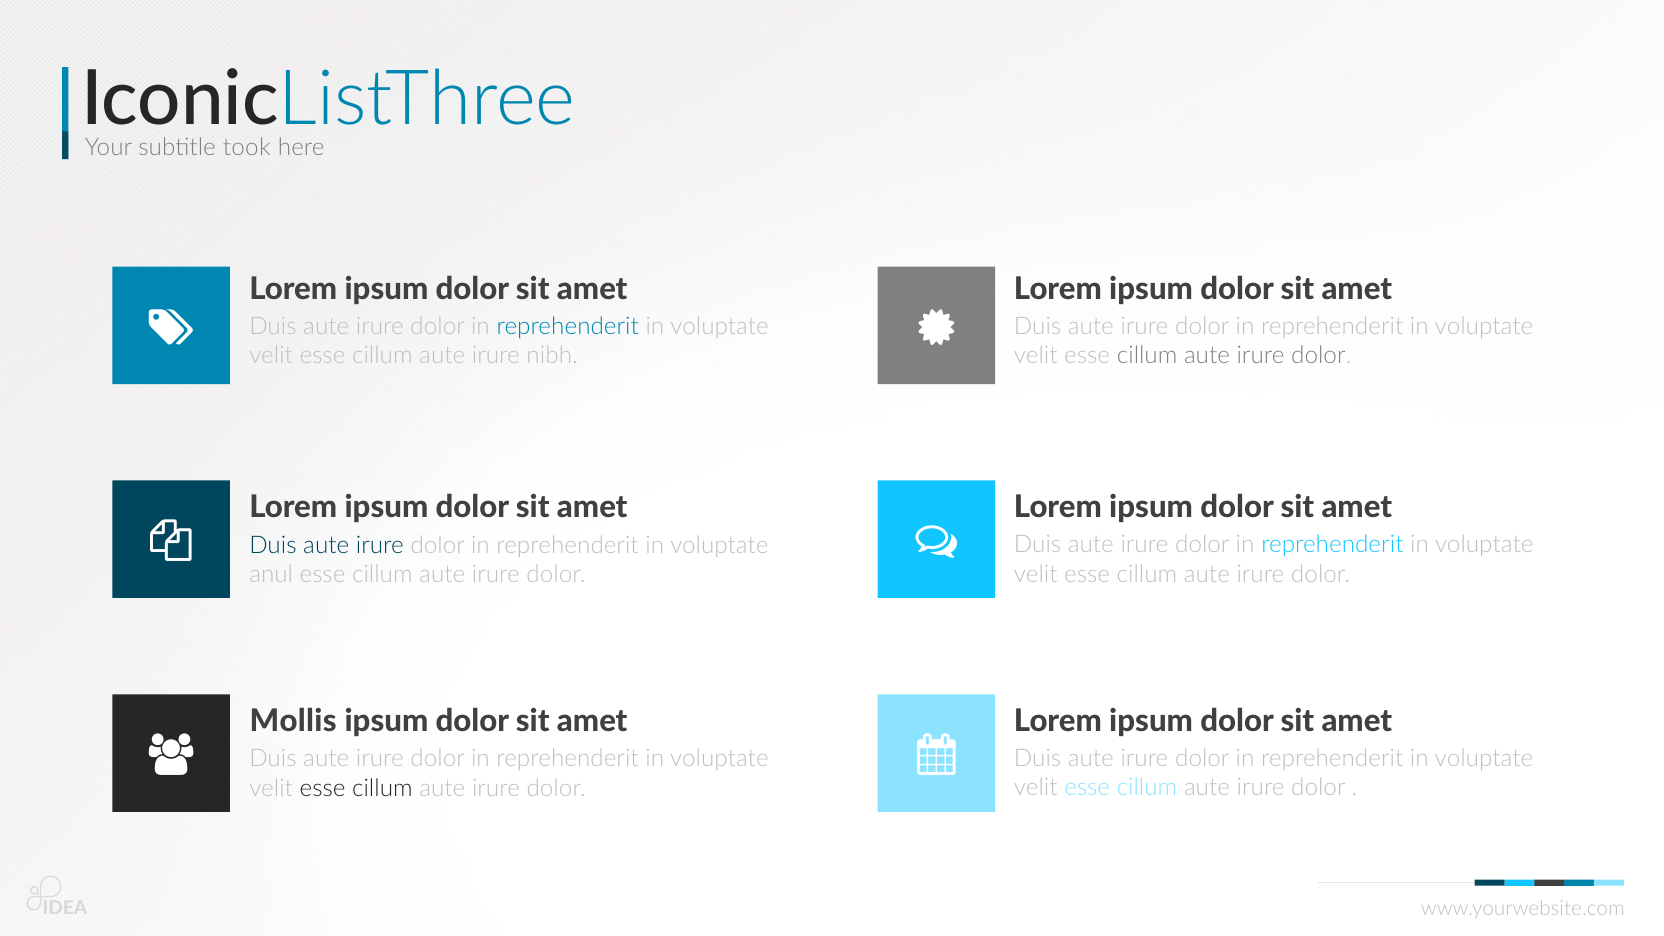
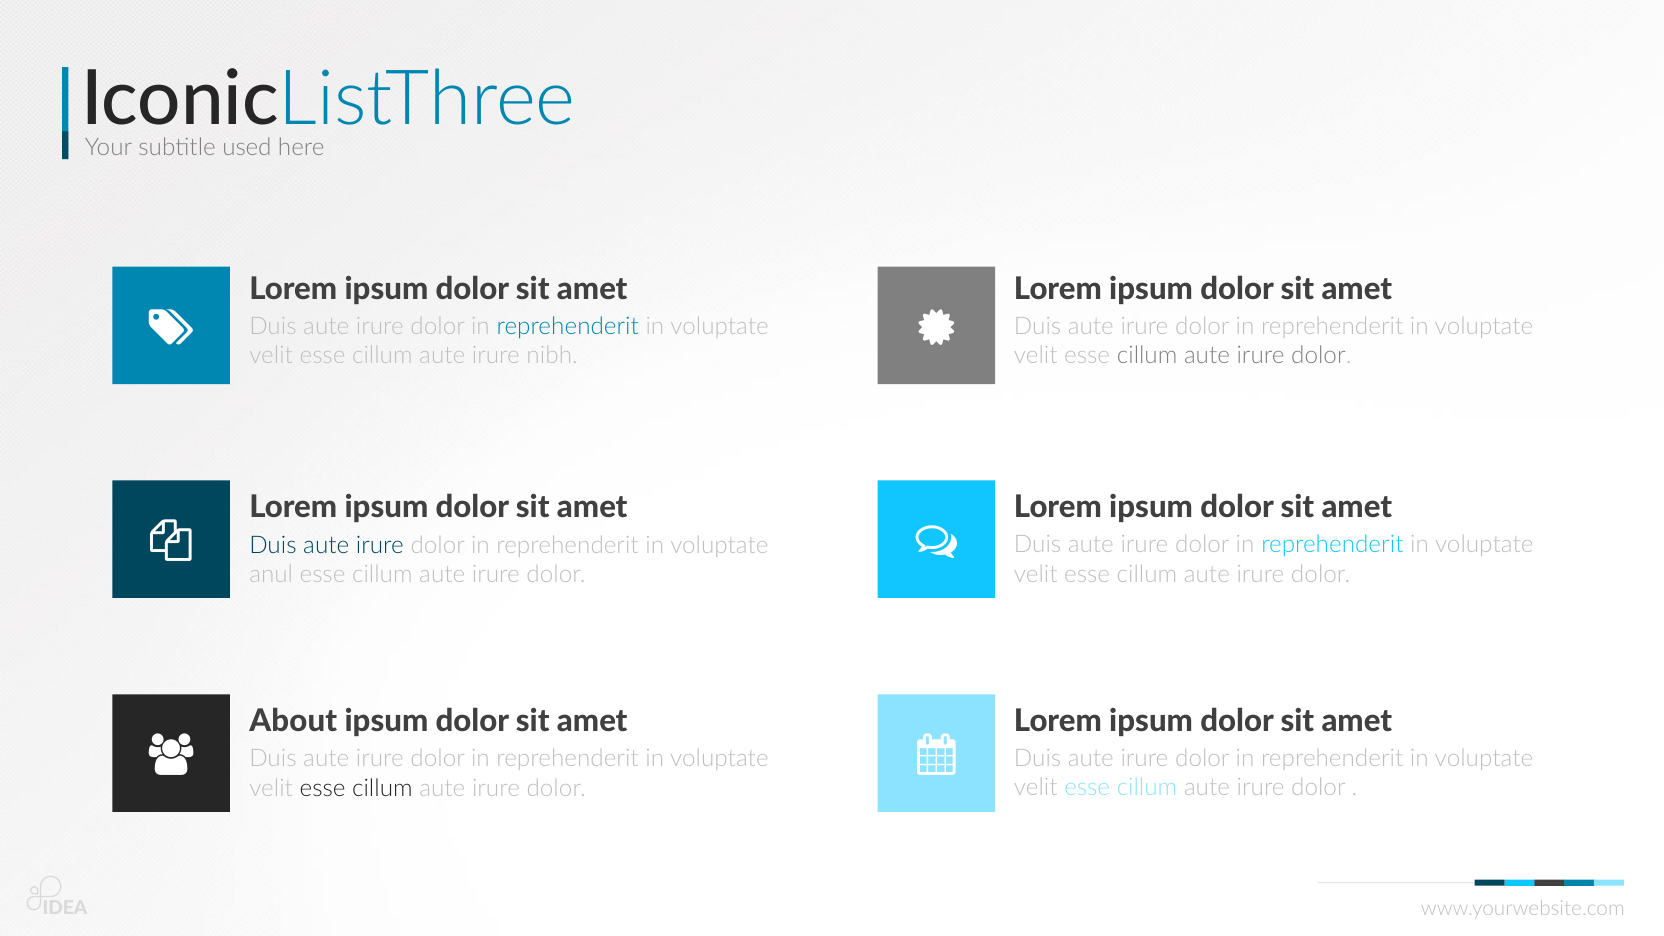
took: took -> used
Mollis: Mollis -> About
